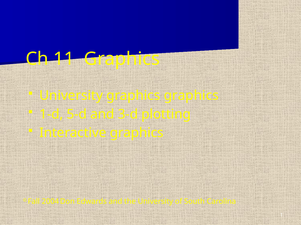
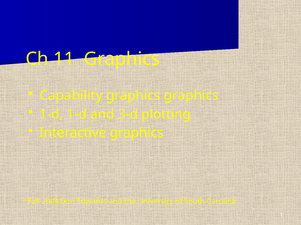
University at (71, 96): University -> Capability
1-d 5-d: 5-d -> 1-d
